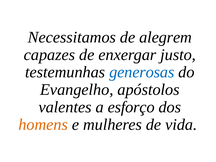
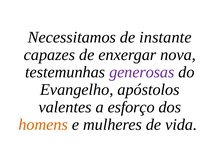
alegrem: alegrem -> instante
justo: justo -> nova
generosas colour: blue -> purple
